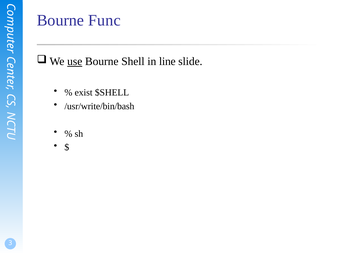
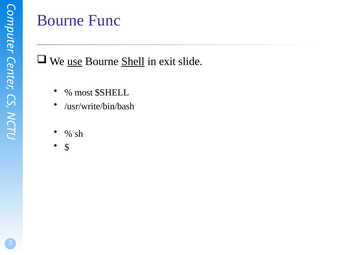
Shell underline: none -> present
line: line -> exit
exist: exist -> most
